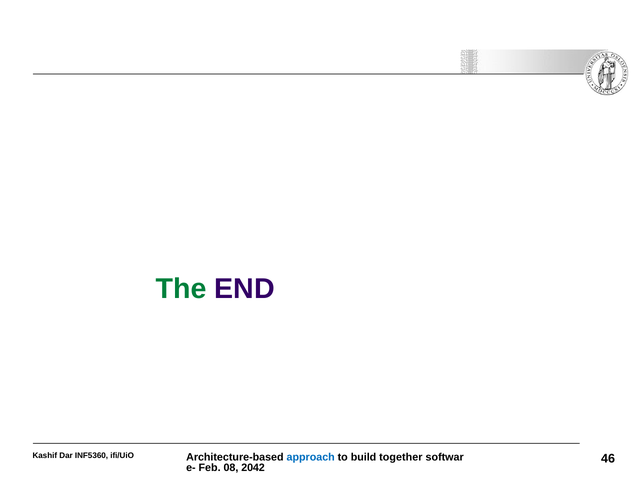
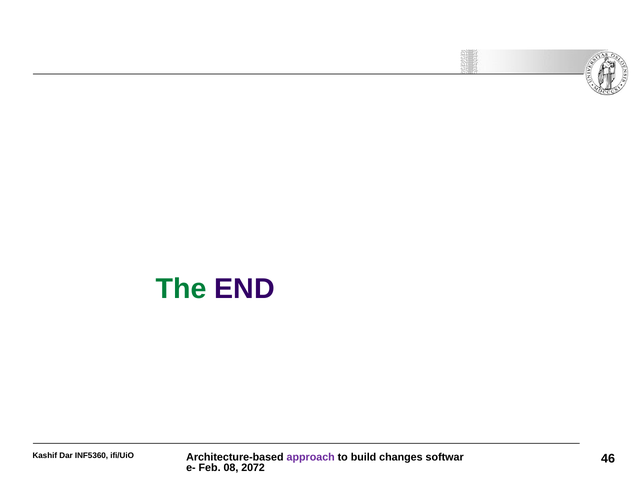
approach colour: blue -> purple
together: together -> changes
2042: 2042 -> 2072
